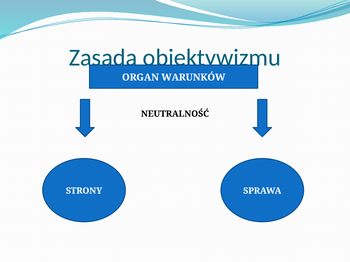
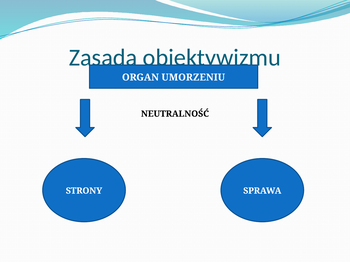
WARUNKÓW: WARUNKÓW -> UMORZENIU
